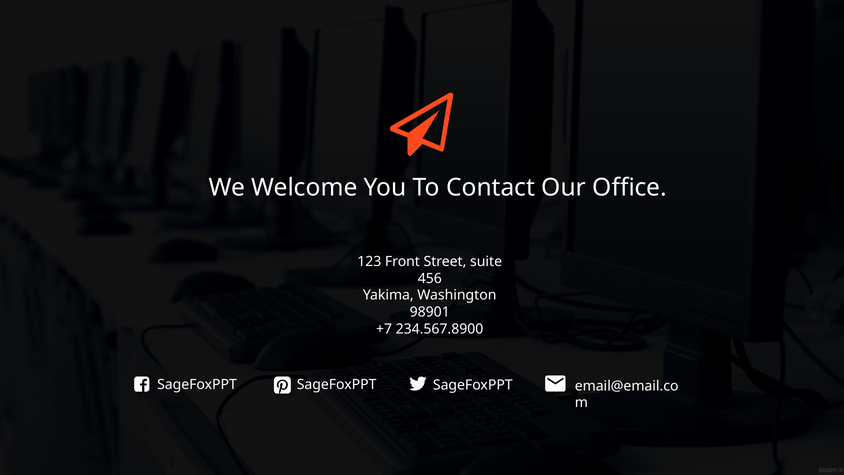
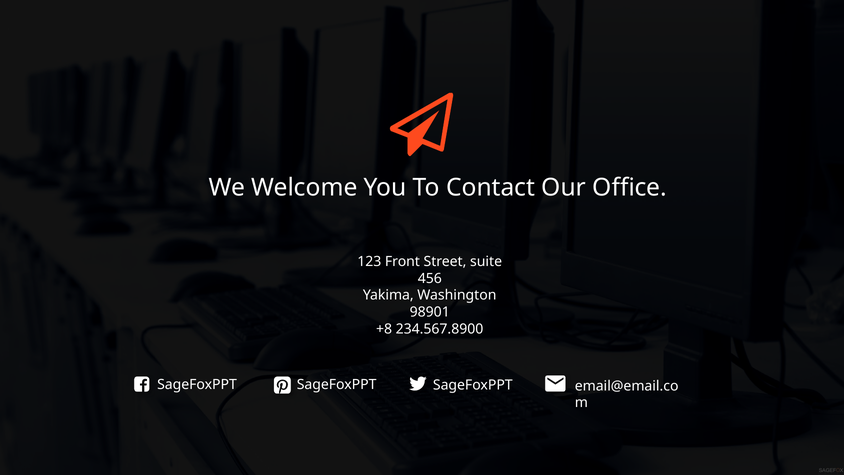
+7: +7 -> +8
